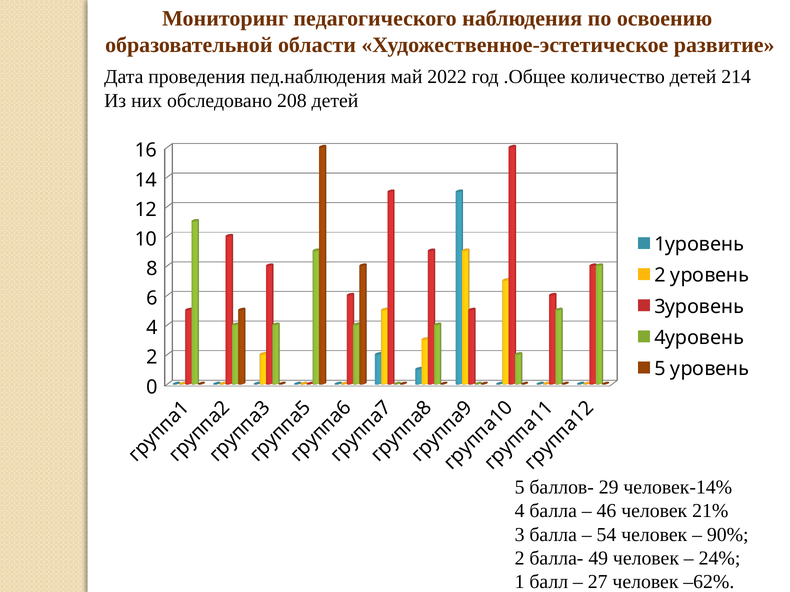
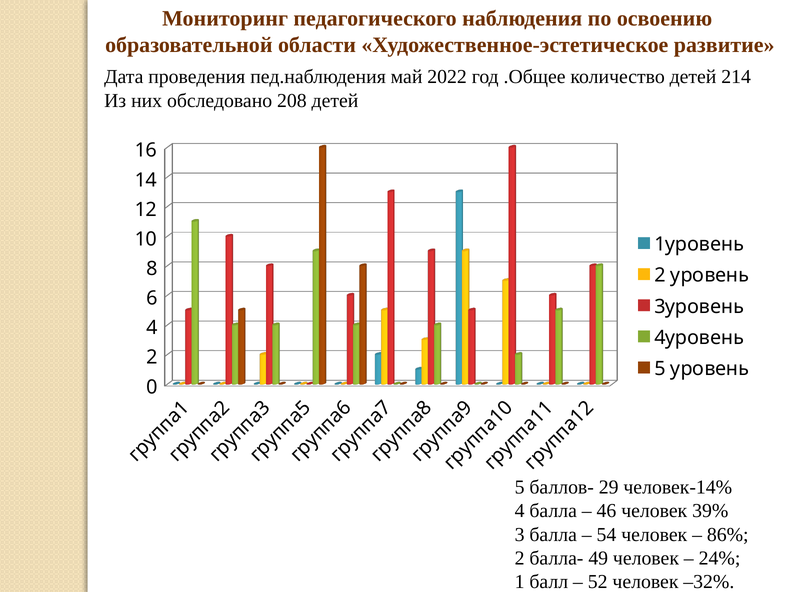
21%: 21% -> 39%
90%: 90% -> 86%
27: 27 -> 52
–62%: –62% -> –32%
